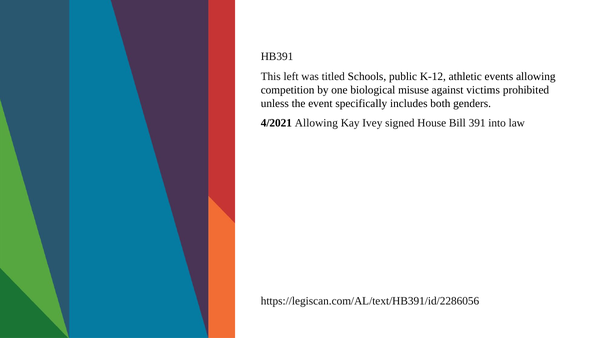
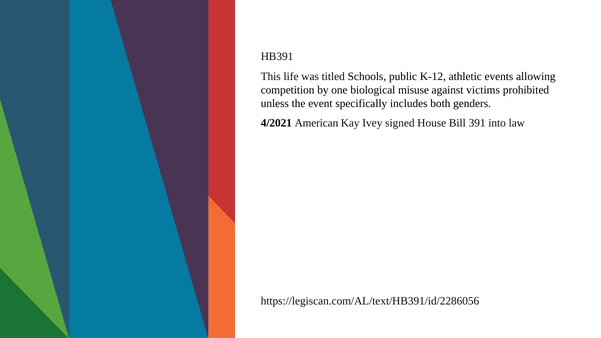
left: left -> life
4/2021 Allowing: Allowing -> American
